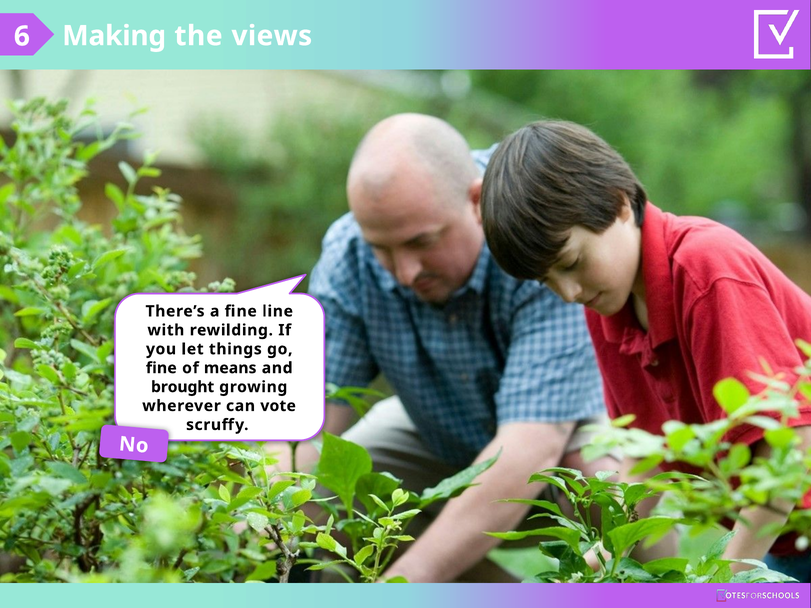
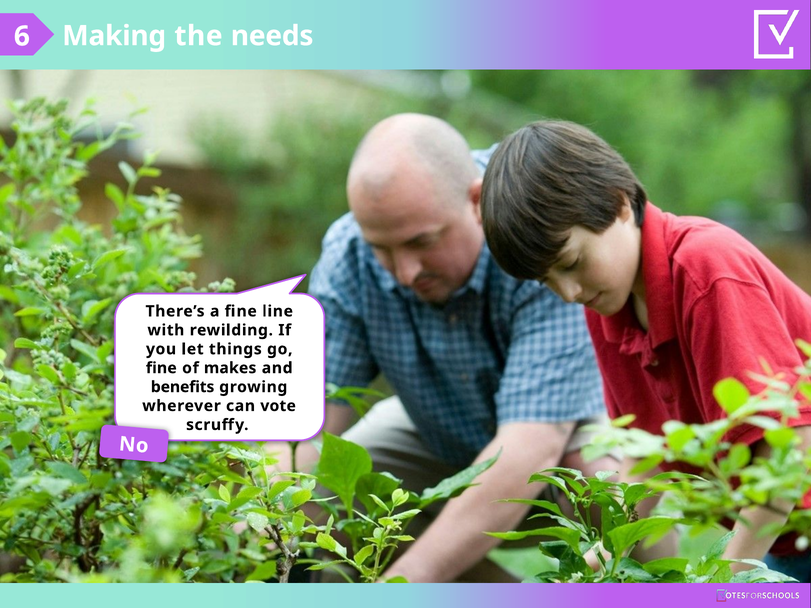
views: views -> needs
means: means -> makes
brought: brought -> benefits
